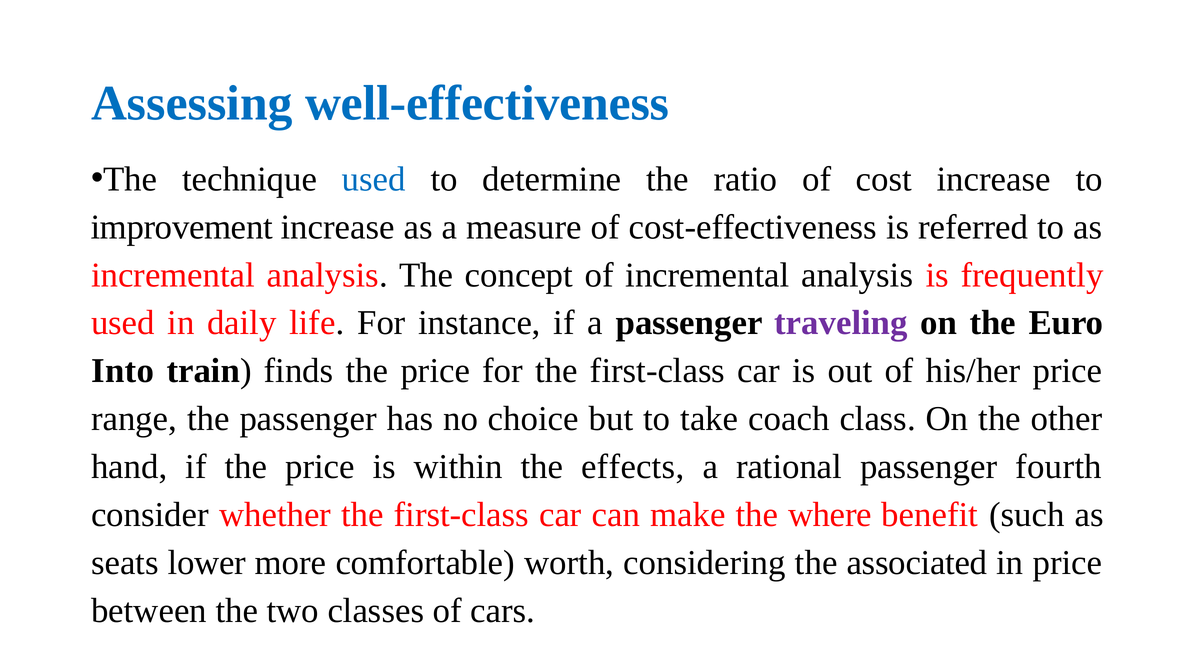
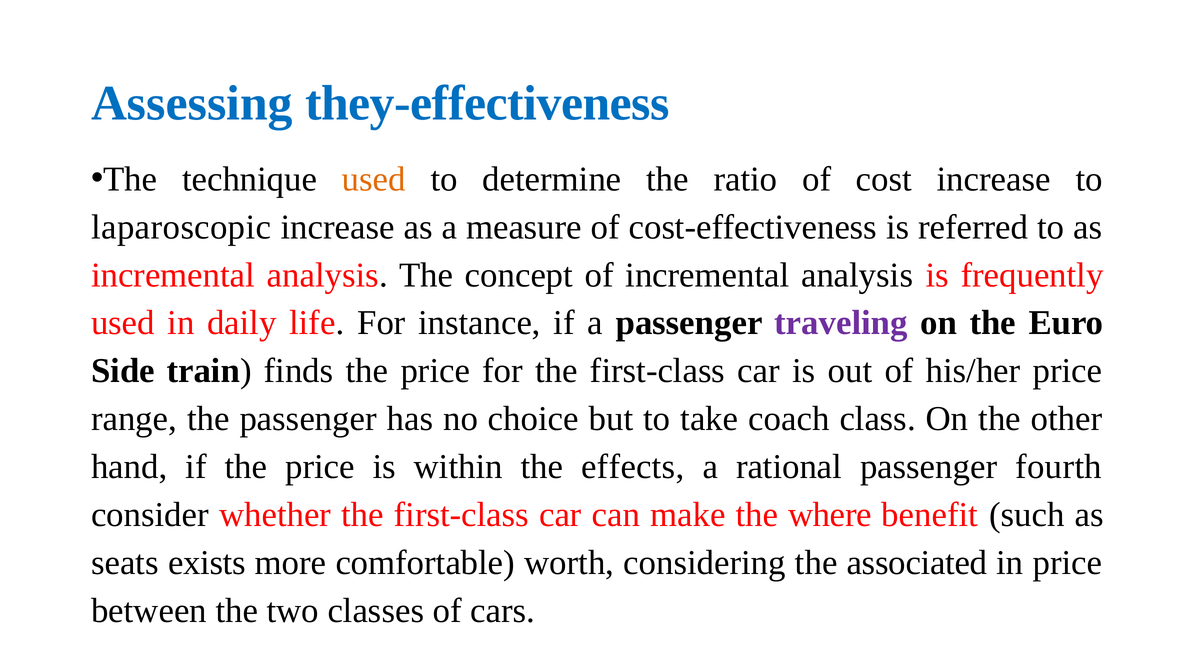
well-effectiveness: well-effectiveness -> they-effectiveness
used at (374, 179) colour: blue -> orange
improvement: improvement -> laparoscopic
Into: Into -> Side
lower: lower -> exists
